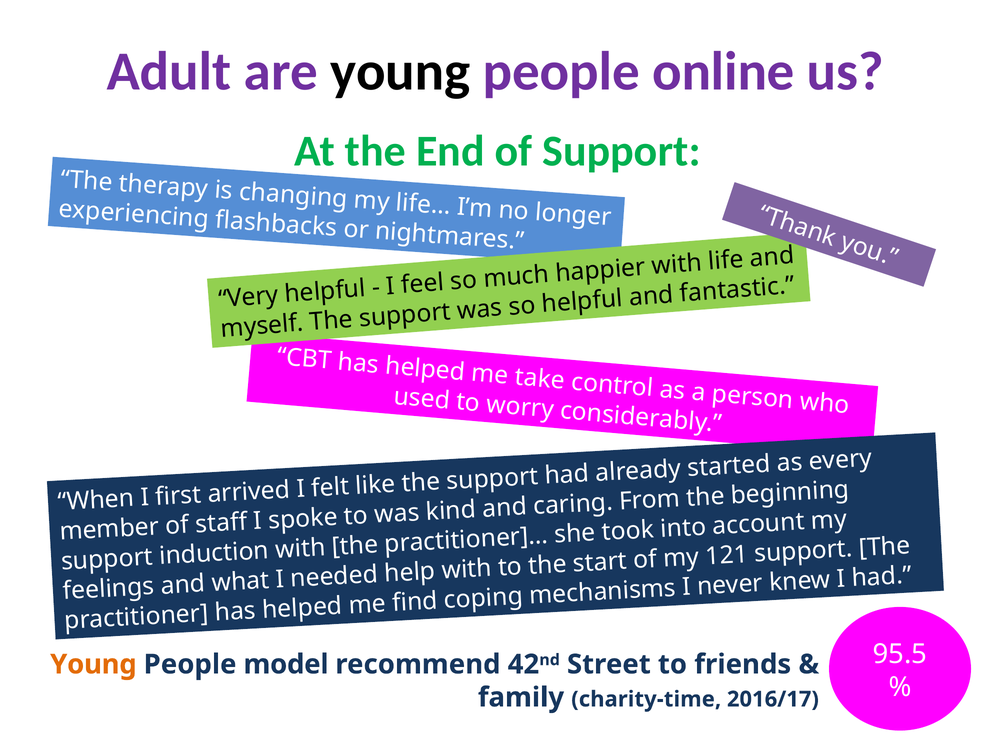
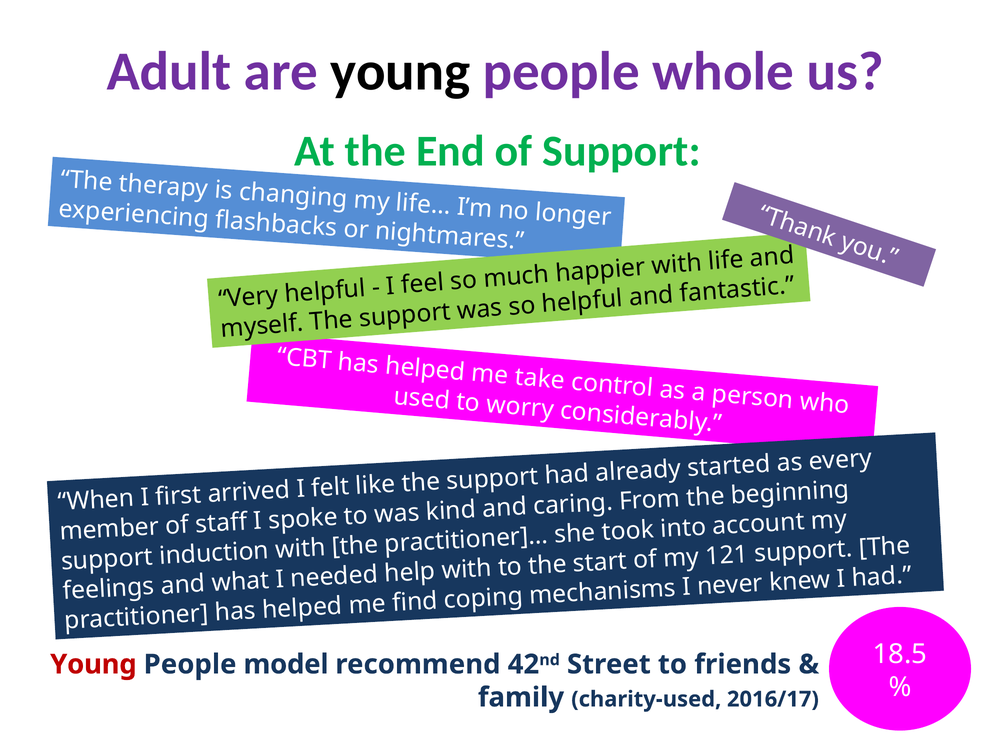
online: online -> whole
95.5: 95.5 -> 18.5
Young at (93, 665) colour: orange -> red
charity-time: charity-time -> charity-used
